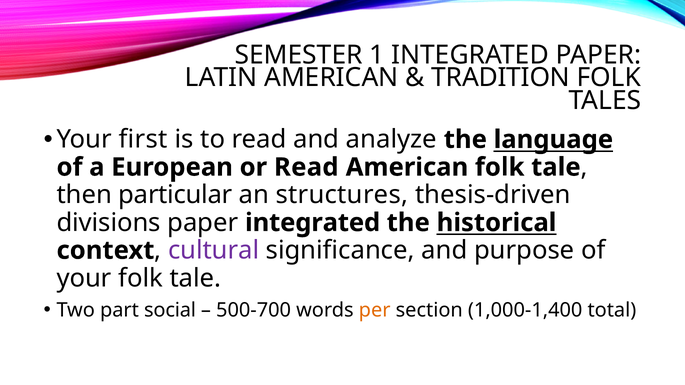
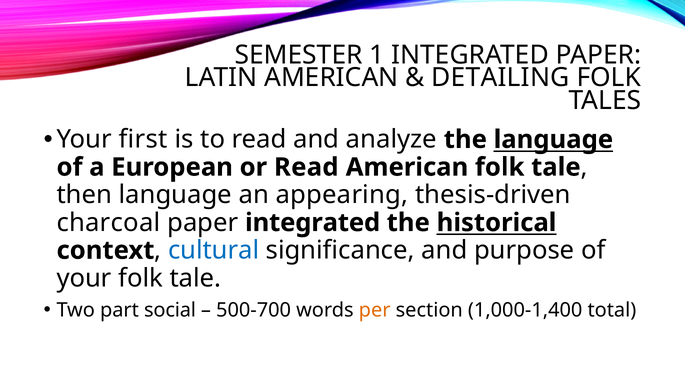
TRADITION: TRADITION -> DETAILING
then particular: particular -> language
structures: structures -> appearing
divisions: divisions -> charcoal
cultural colour: purple -> blue
